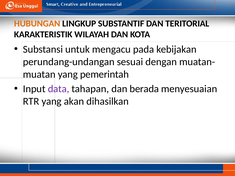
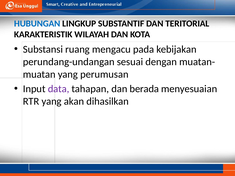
HUBUNGAN colour: orange -> blue
untuk: untuk -> ruang
pemerintah: pemerintah -> perumusan
